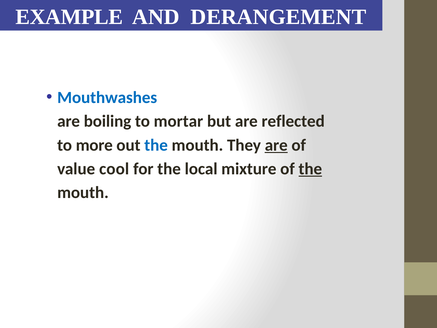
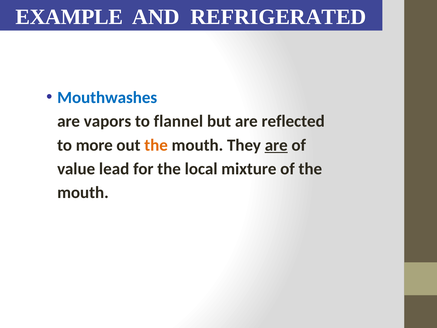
DERANGEMENT: DERANGEMENT -> REFRIGERATED
boiling: boiling -> vapors
mortar: mortar -> flannel
the at (156, 145) colour: blue -> orange
cool: cool -> lead
the at (310, 169) underline: present -> none
